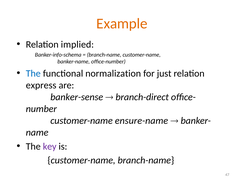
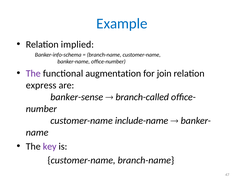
Example colour: orange -> blue
The at (33, 73) colour: blue -> purple
normalization: normalization -> augmentation
just: just -> join
branch-direct: branch-direct -> branch-called
ensure-name: ensure-name -> include-name
